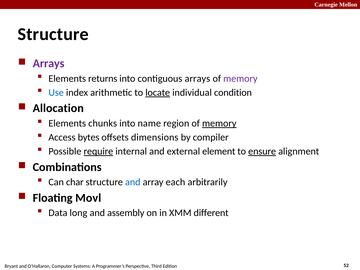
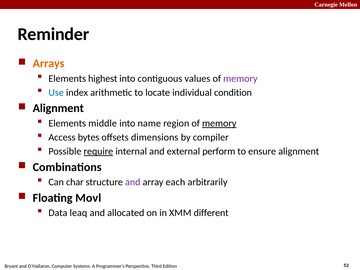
Structure at (53, 34): Structure -> Reminder
Arrays at (49, 63) colour: purple -> orange
returns: returns -> highest
contiguous arrays: arrays -> values
locate underline: present -> none
Allocation at (58, 108): Allocation -> Alignment
chunks: chunks -> middle
element: element -> perform
ensure underline: present -> none
and at (133, 182) colour: blue -> purple
long: long -> leaq
assembly: assembly -> allocated
